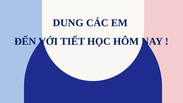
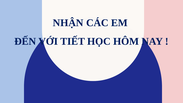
DUNG: DUNG -> NHẬN
